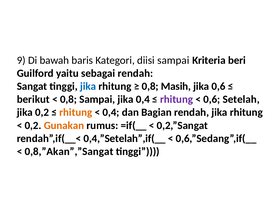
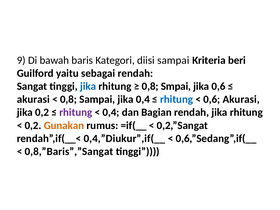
Masih: Masih -> Smpai
berikut at (33, 99): berikut -> akurasi
rhitung at (177, 99) colour: purple -> blue
0,6 Setelah: Setelah -> Akurasi
rhitung at (76, 112) colour: orange -> purple
0,4,”Setelah”,if(__: 0,4,”Setelah”,if(__ -> 0,4,”Diukur”,if(__
0,8,”Akan”,”Sangat: 0,8,”Akan”,”Sangat -> 0,8,”Baris”,”Sangat
